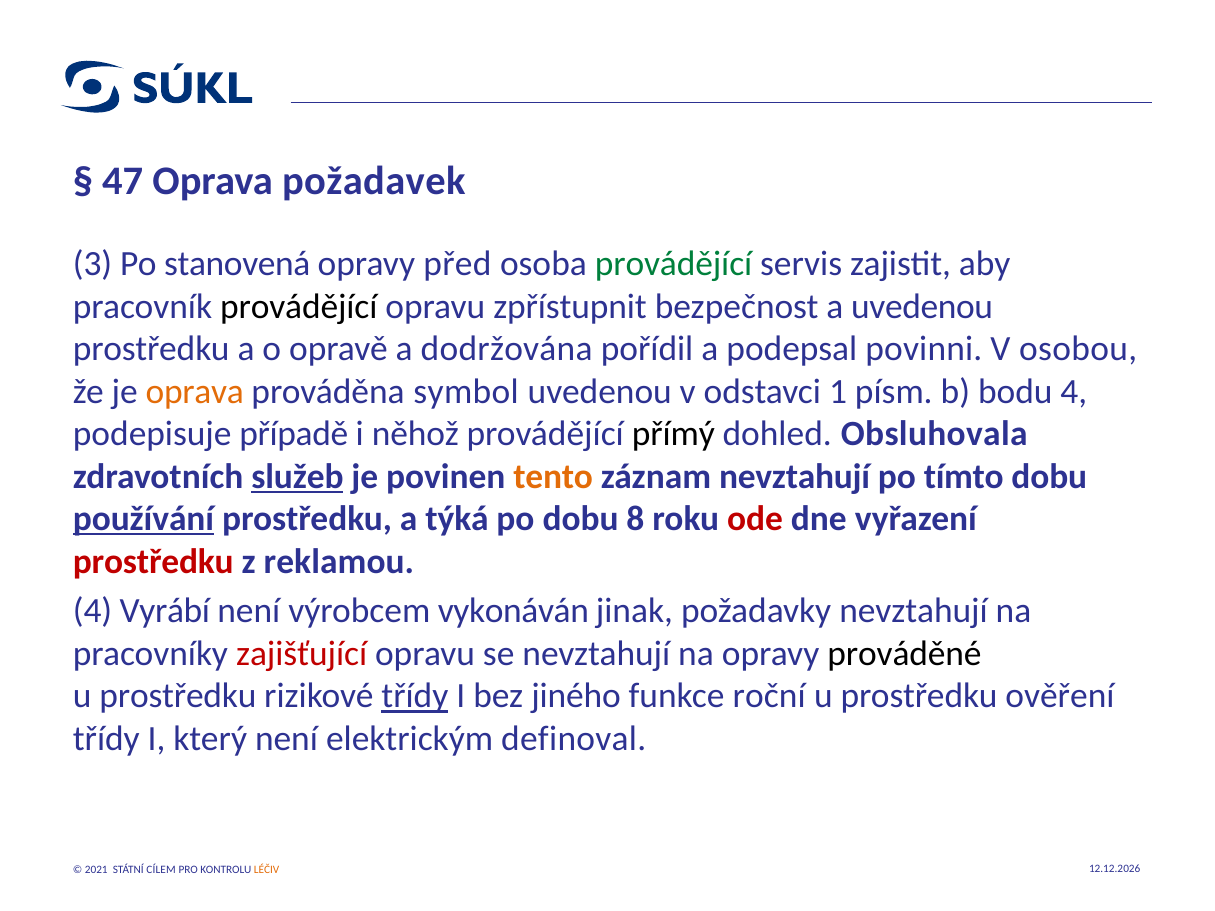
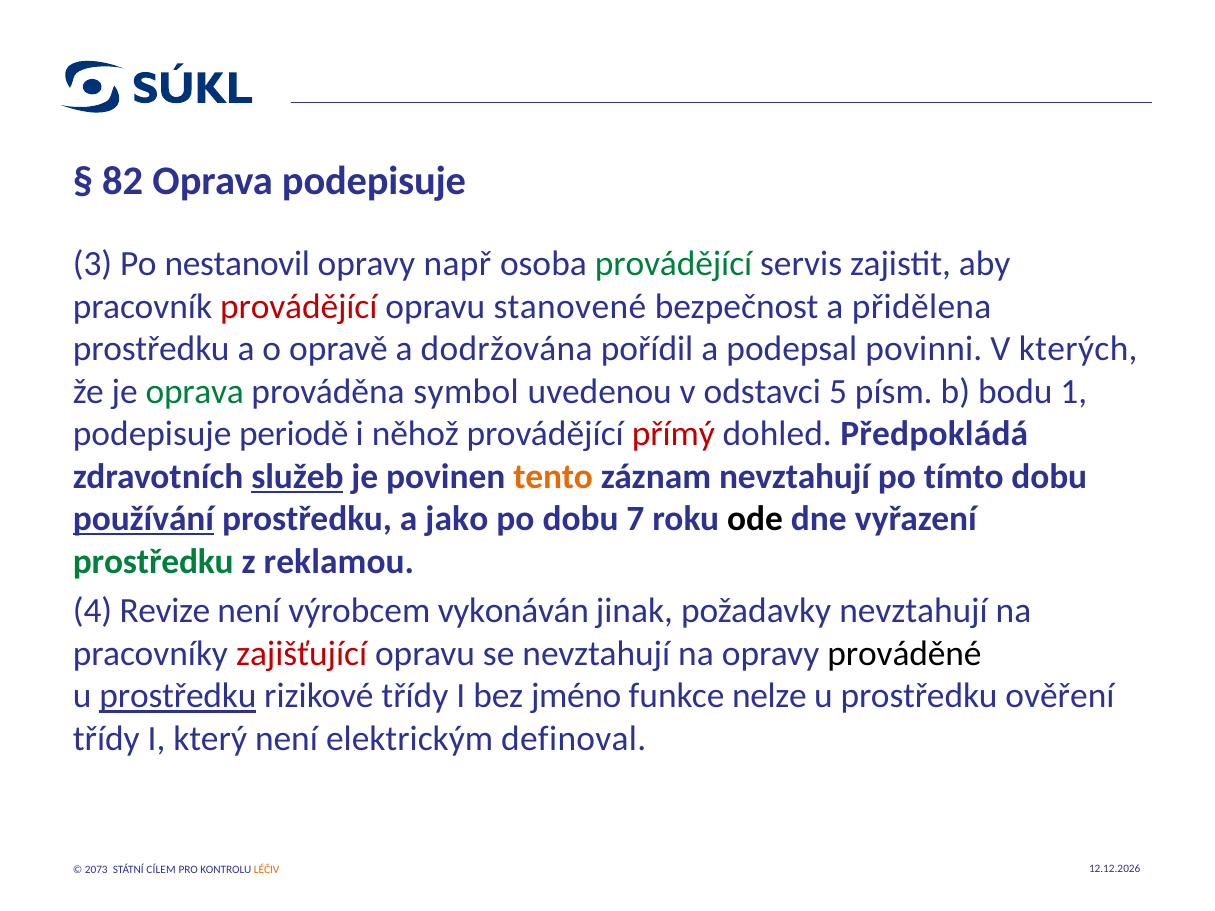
47: 47 -> 82
Oprava požadavek: požadavek -> podepisuje
stanovená: stanovená -> nestanovil
před: před -> např
provádějící at (299, 307) colour: black -> red
zpřístupnit: zpřístupnit -> stanovené
a uvedenou: uvedenou -> přidělena
osobou: osobou -> kterých
oprava at (195, 392) colour: orange -> green
1: 1 -> 5
bodu 4: 4 -> 1
případě: případě -> periodě
přímý colour: black -> red
Obsluhovala: Obsluhovala -> Předpokládá
týká: týká -> jako
8: 8 -> 7
ode colour: red -> black
prostředku at (153, 562) colour: red -> green
Vyrábí: Vyrábí -> Revize
prostředku at (178, 696) underline: none -> present
třídy at (415, 696) underline: present -> none
jiného: jiného -> jméno
roční: roční -> nelze
2021: 2021 -> 2073
